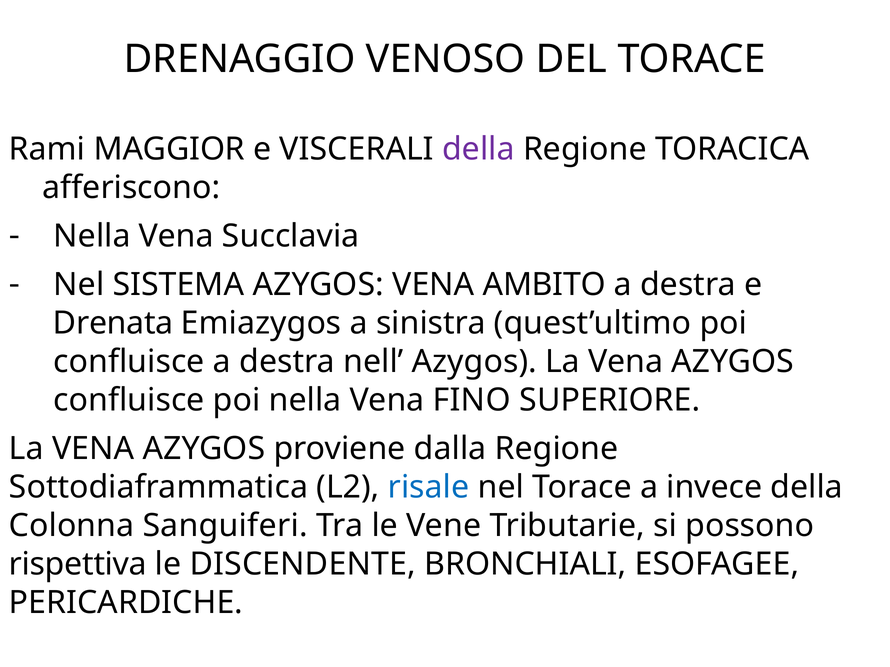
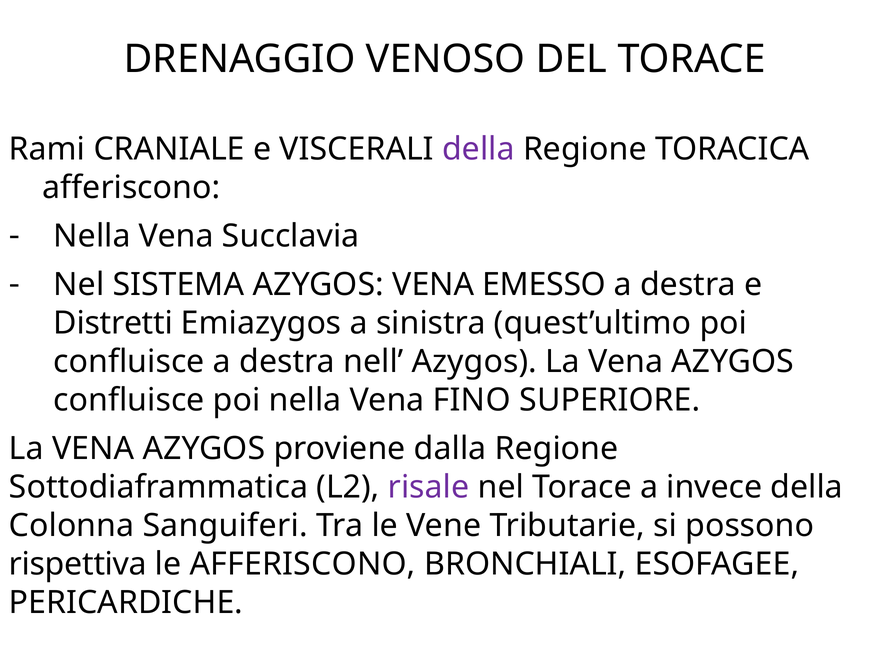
MAGGIOR: MAGGIOR -> CRANIALE
AMBITO: AMBITO -> EMESSO
Drenata: Drenata -> Distretti
risale colour: blue -> purple
le DISCENDENTE: DISCENDENTE -> AFFERISCONO
